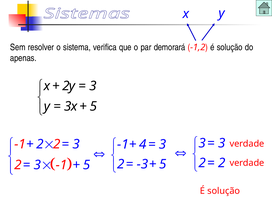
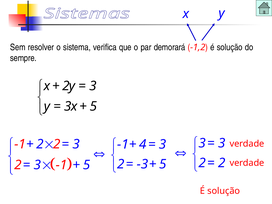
apenas: apenas -> sempre
